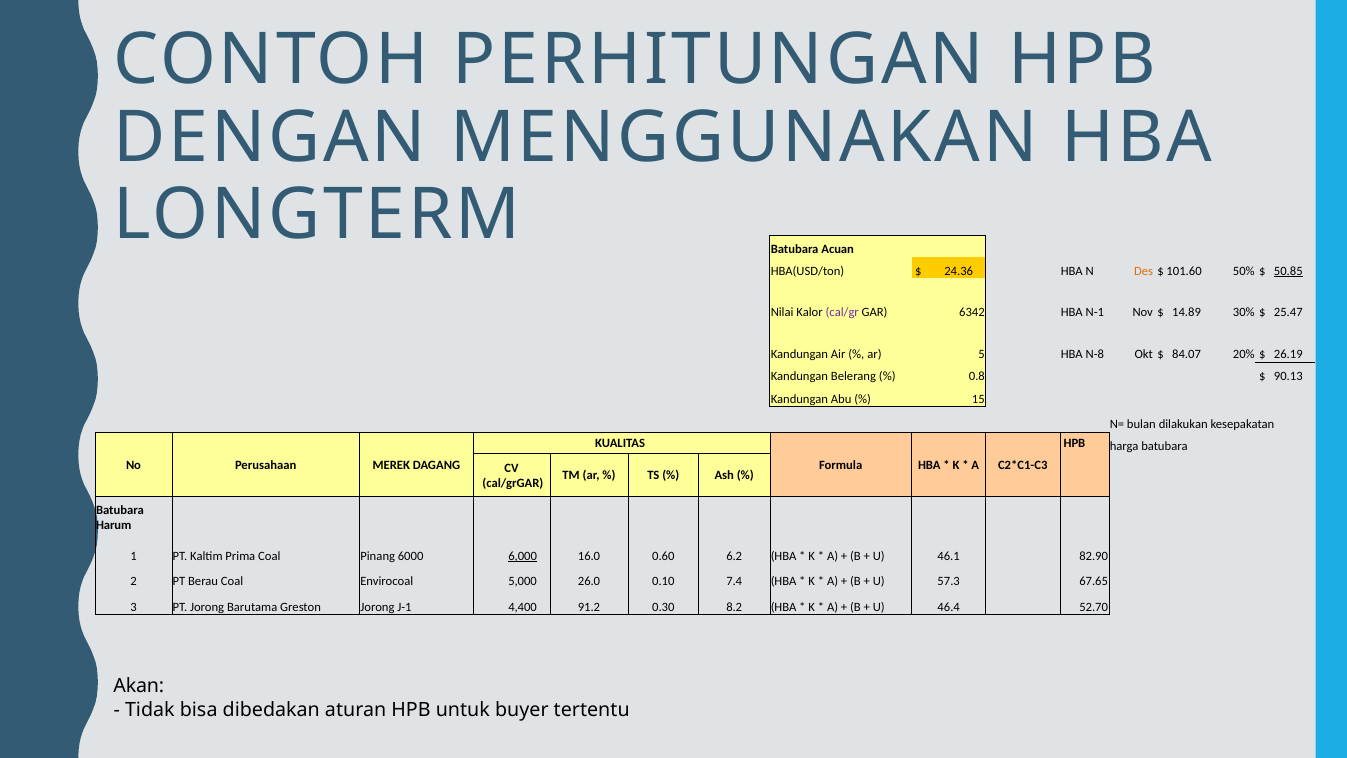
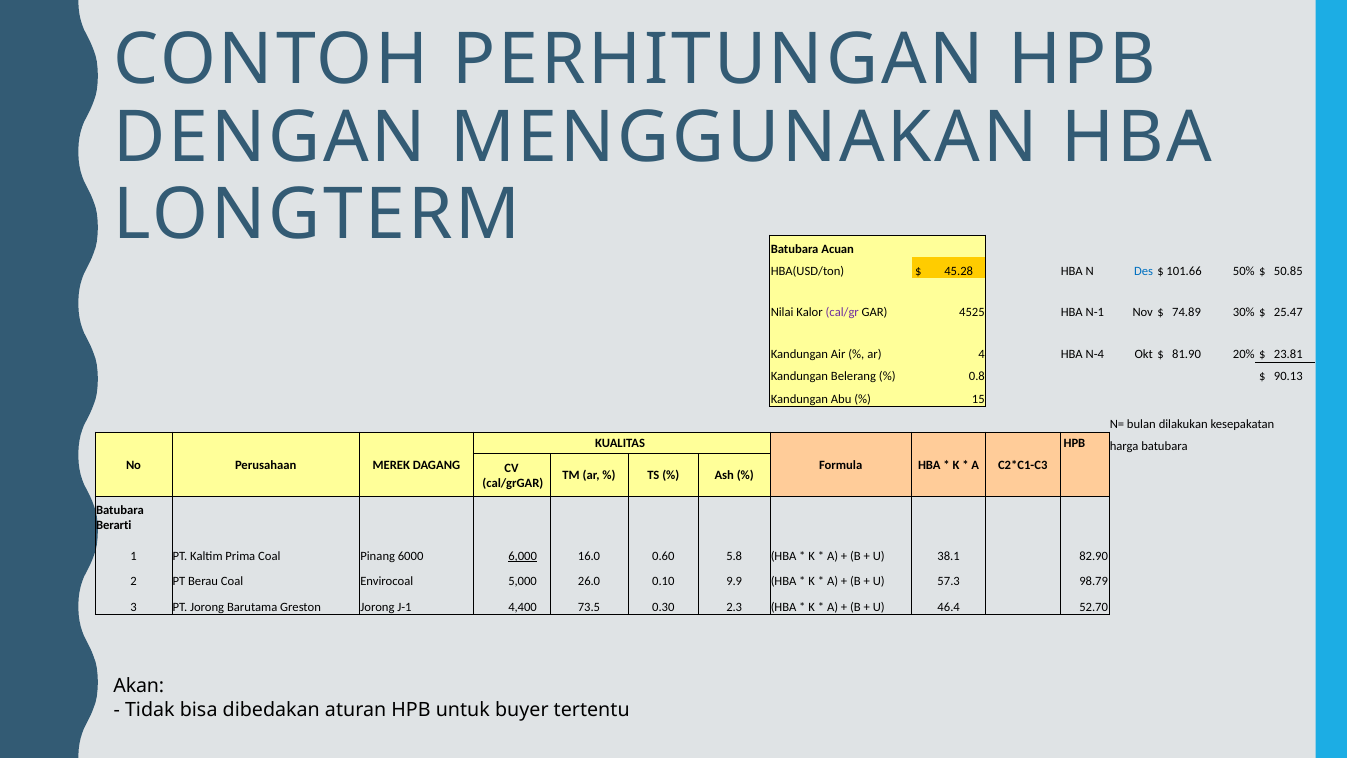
24.36: 24.36 -> 45.28
Des colour: orange -> blue
101.60: 101.60 -> 101.66
50.85 underline: present -> none
6342: 6342 -> 4525
14.89: 14.89 -> 74.89
5: 5 -> 4
N-8: N-8 -> N-4
84.07: 84.07 -> 81.90
26.19: 26.19 -> 23.81
Harum: Harum -> Berarti
6.2: 6.2 -> 5.8
46.1: 46.1 -> 38.1
7.4: 7.4 -> 9.9
67.65: 67.65 -> 98.79
91.2: 91.2 -> 73.5
8.2: 8.2 -> 2.3
